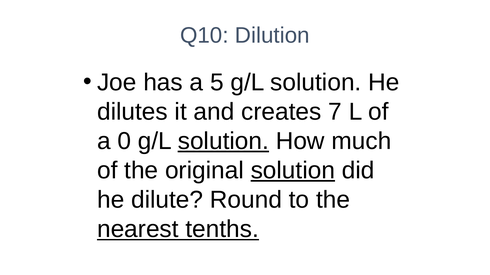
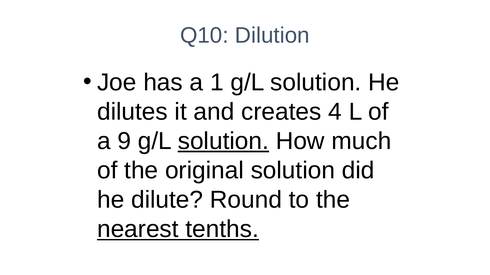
5: 5 -> 1
7: 7 -> 4
0: 0 -> 9
solution at (293, 171) underline: present -> none
